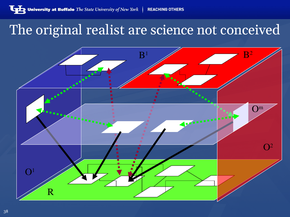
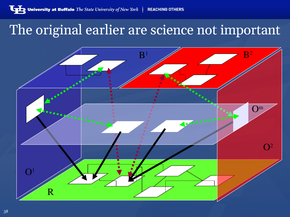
realist: realist -> earlier
conceived: conceived -> important
